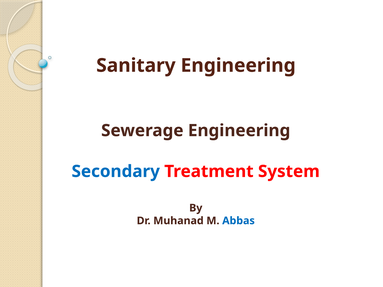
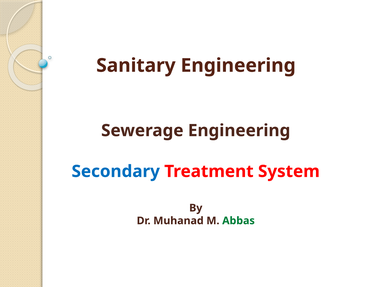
Abbas colour: blue -> green
